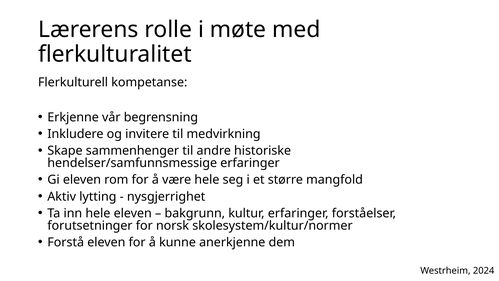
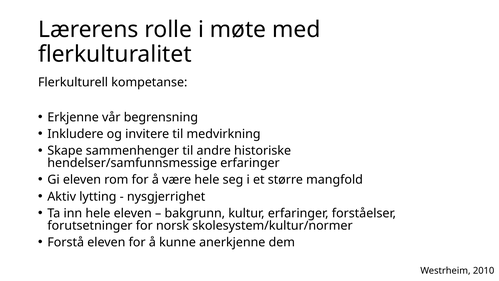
2024: 2024 -> 2010
